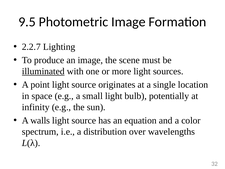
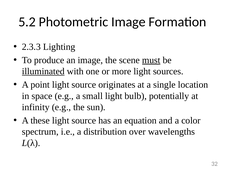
9.5: 9.5 -> 5.2
2.2.7: 2.2.7 -> 2.3.3
must underline: none -> present
walls: walls -> these
